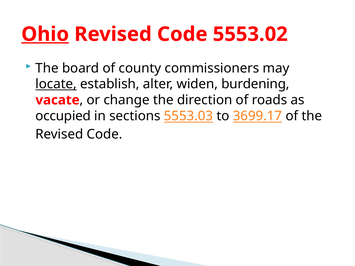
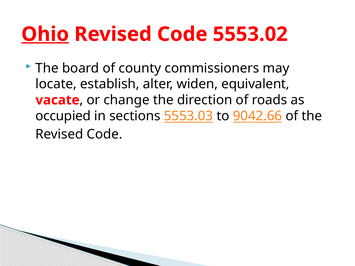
locate underline: present -> none
burdening: burdening -> equivalent
3699.17: 3699.17 -> 9042.66
